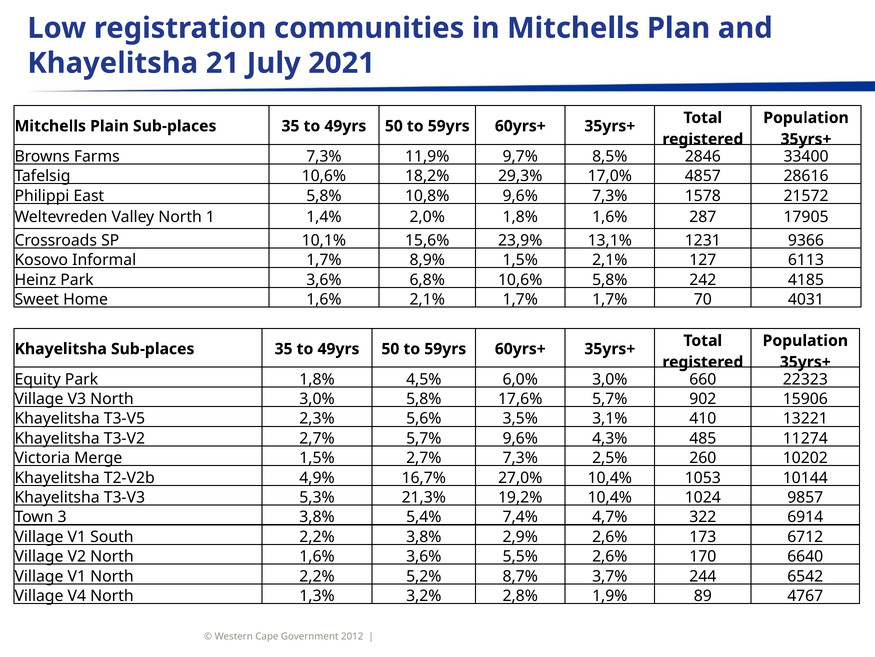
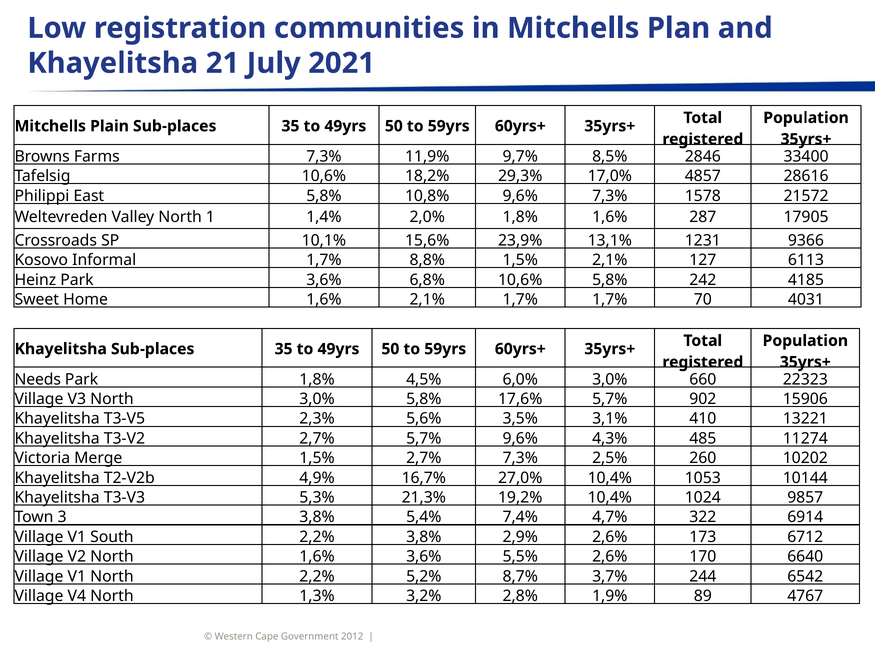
8,9%: 8,9% -> 8,8%
Equity: Equity -> Needs
